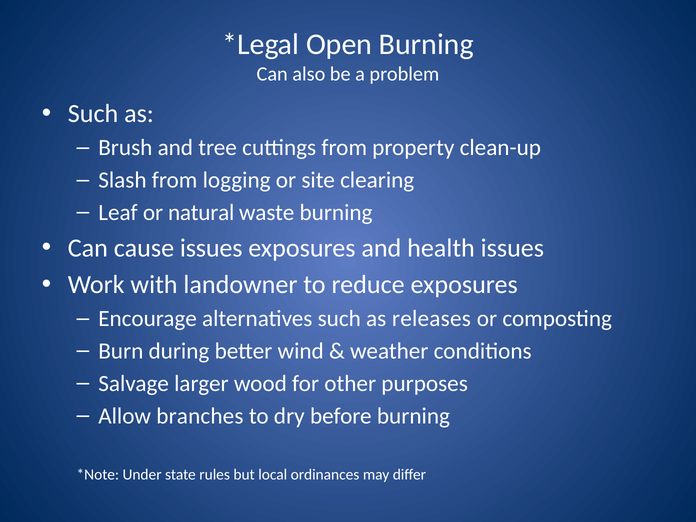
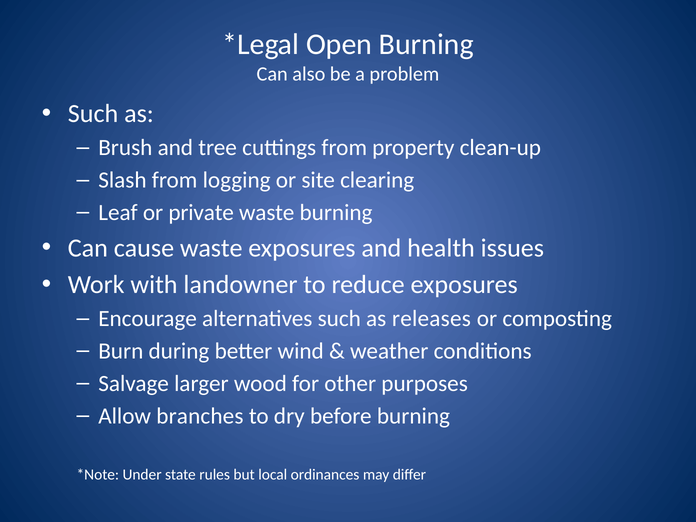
natural: natural -> private
cause issues: issues -> waste
